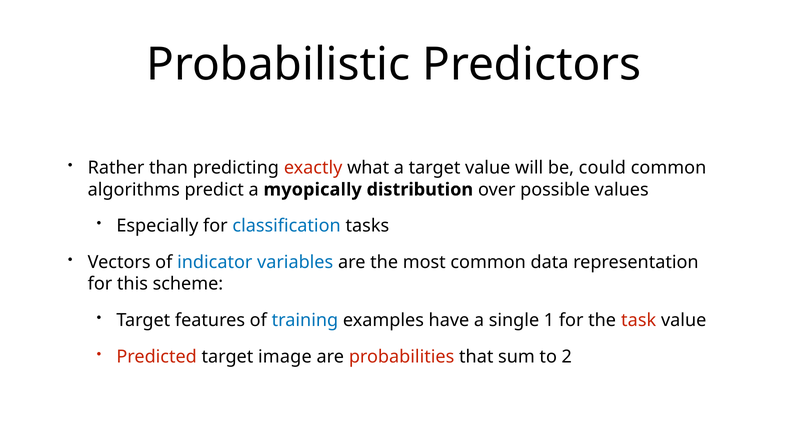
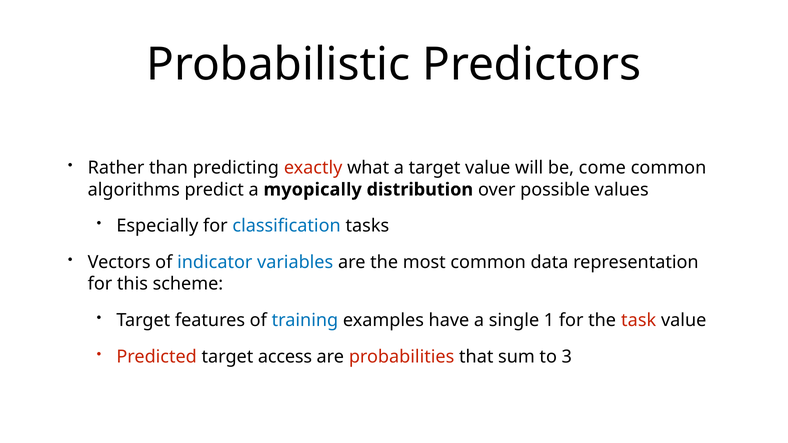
could: could -> come
image: image -> access
2: 2 -> 3
